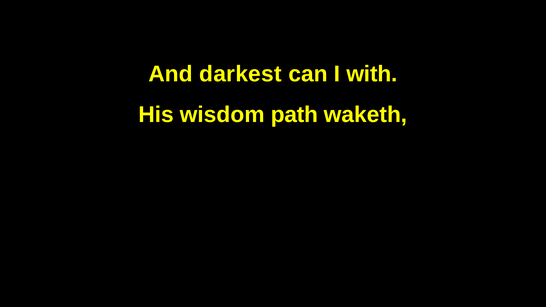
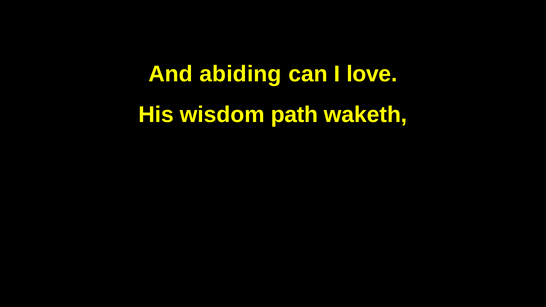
darkest: darkest -> abiding
with: with -> love
